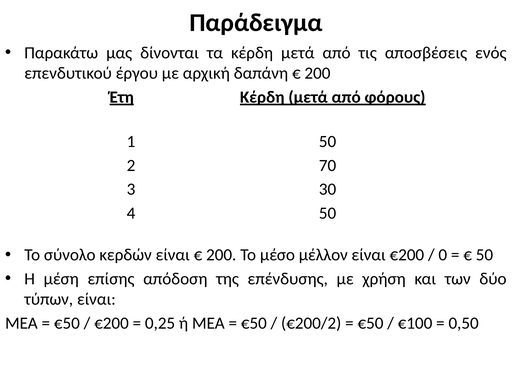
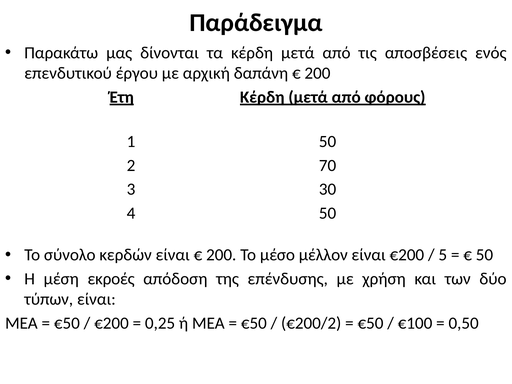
0: 0 -> 5
επίσης: επίσης -> εκροές
